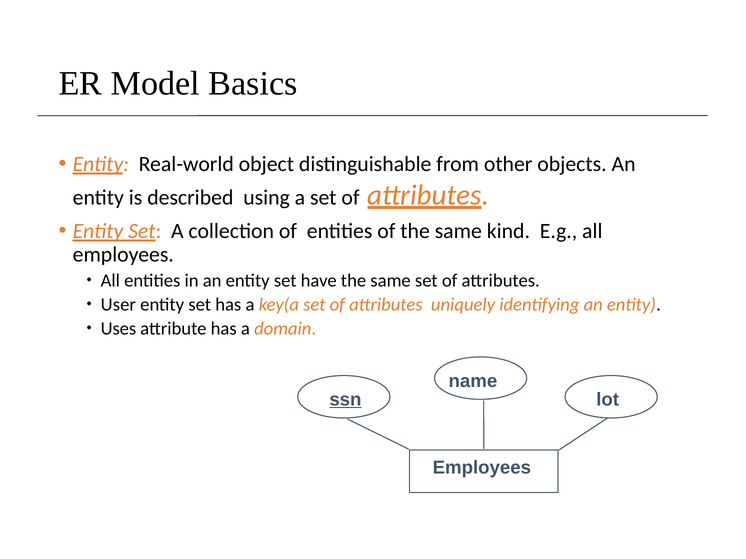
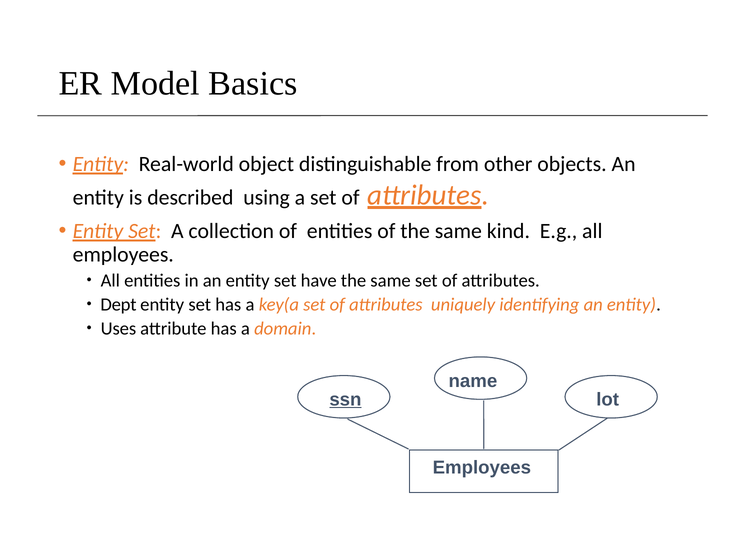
User: User -> Dept
